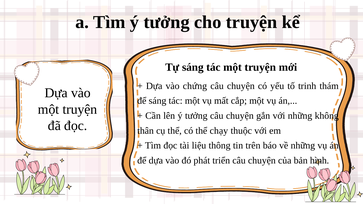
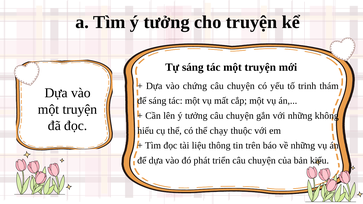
thân: thân -> hiểu
hình: hình -> kiểu
